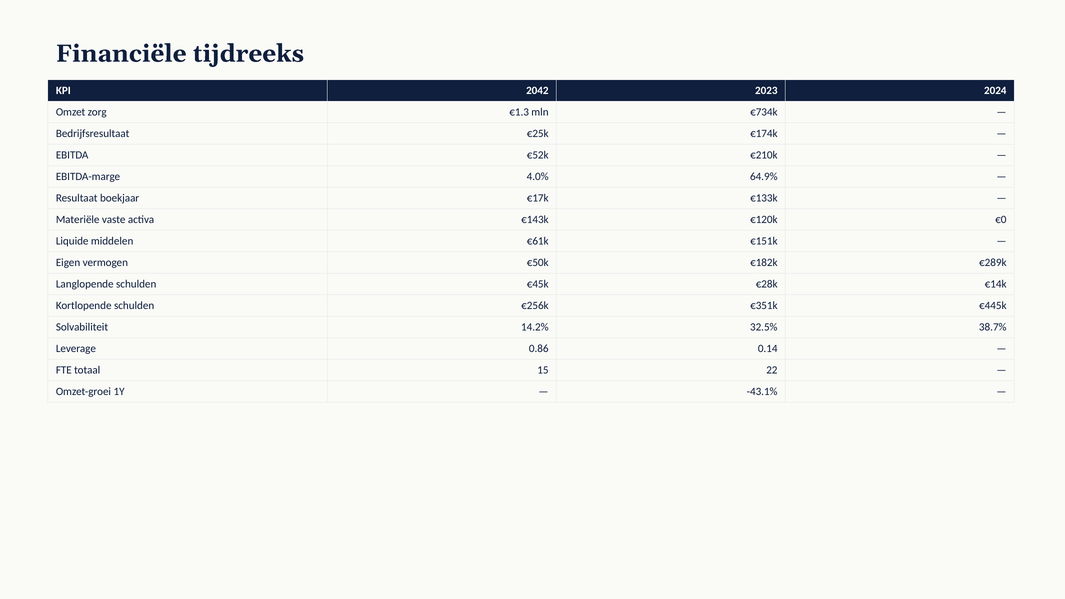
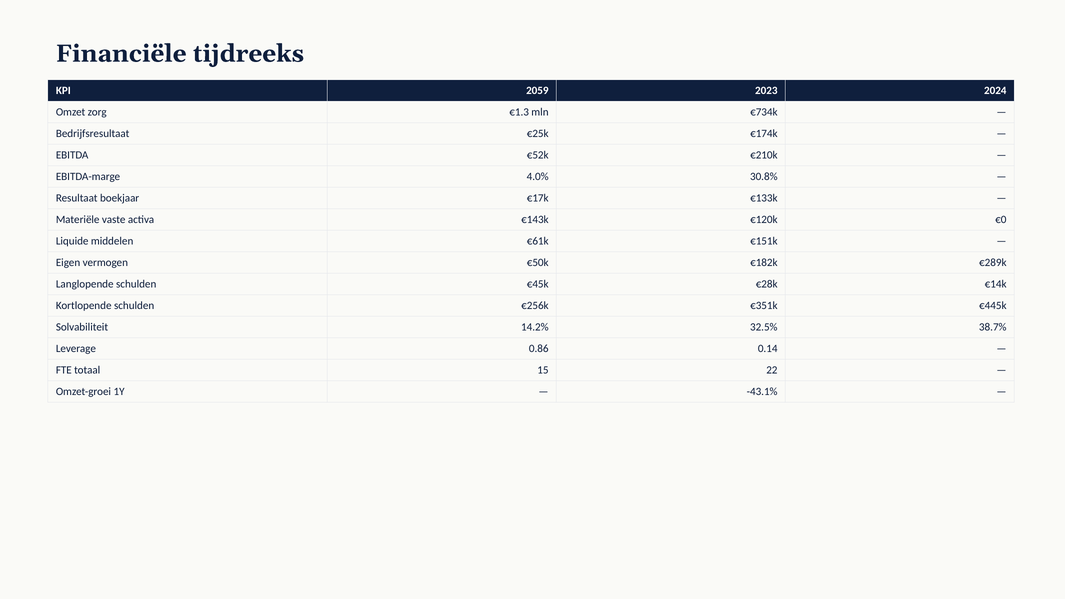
2042: 2042 -> 2059
64.9%: 64.9% -> 30.8%
